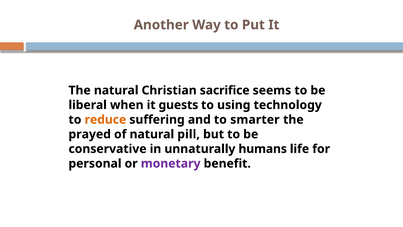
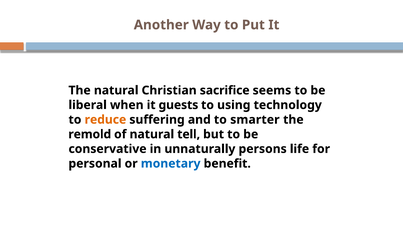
prayed: prayed -> remold
pill: pill -> tell
humans: humans -> persons
monetary colour: purple -> blue
